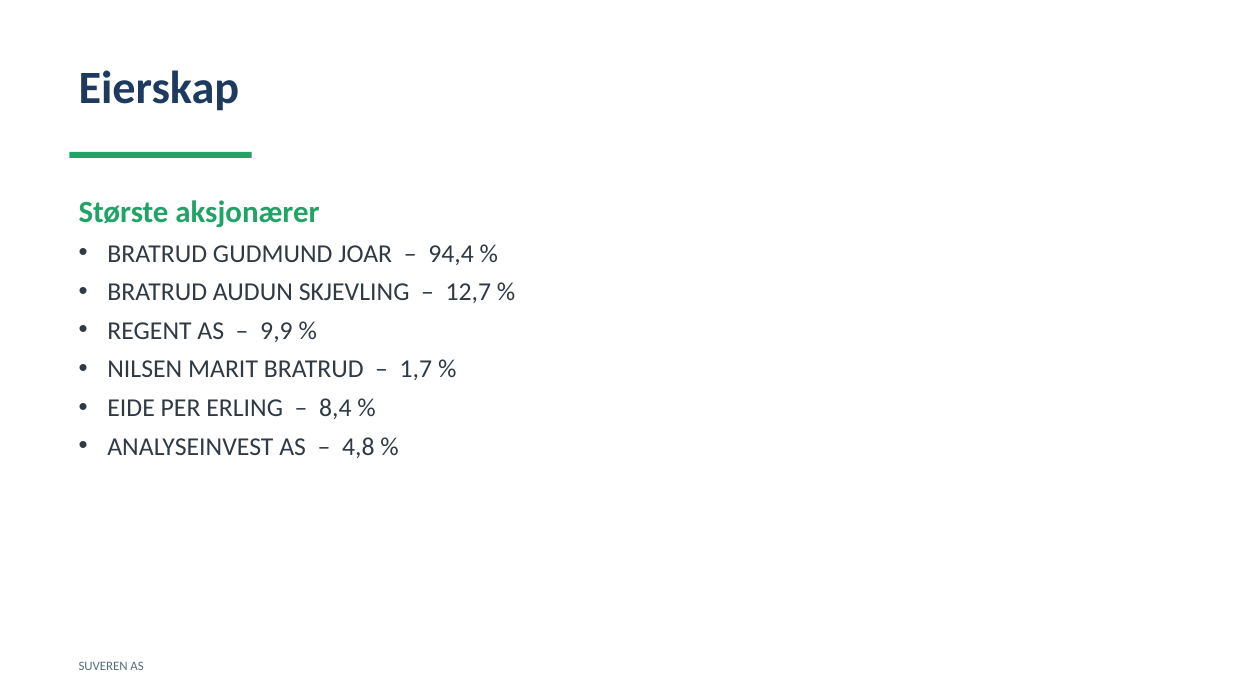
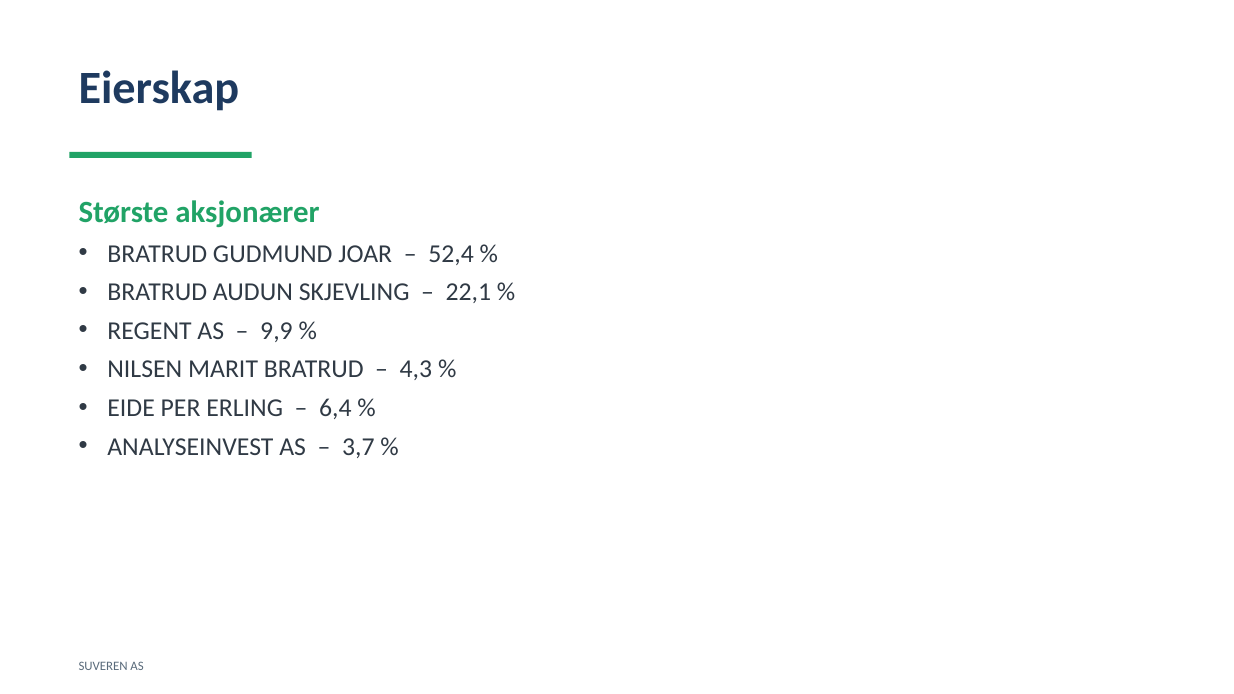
94,4: 94,4 -> 52,4
12,7: 12,7 -> 22,1
1,7: 1,7 -> 4,3
8,4: 8,4 -> 6,4
4,8: 4,8 -> 3,7
